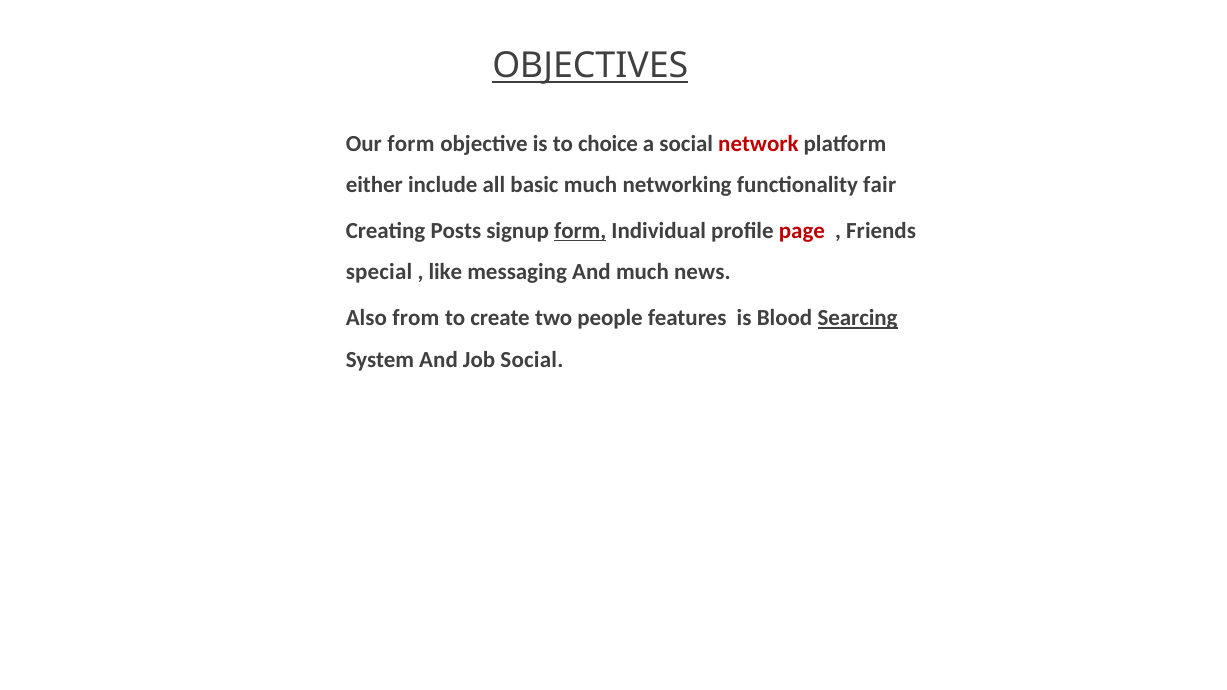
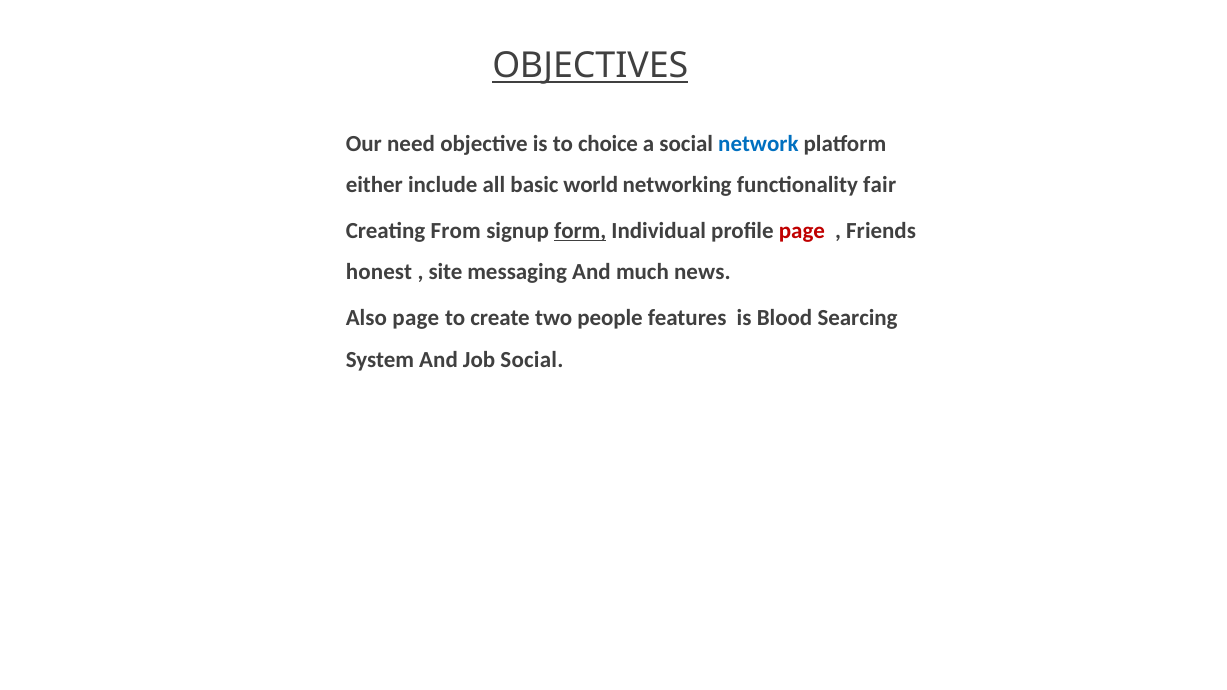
Our form: form -> need
network colour: red -> blue
basic much: much -> world
Posts: Posts -> From
special: special -> honest
like: like -> site
Also from: from -> page
Searcing underline: present -> none
